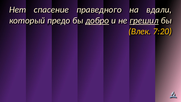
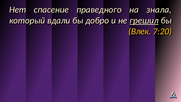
вдали: вдали -> знала
предо: предо -> вдали
добро underline: present -> none
